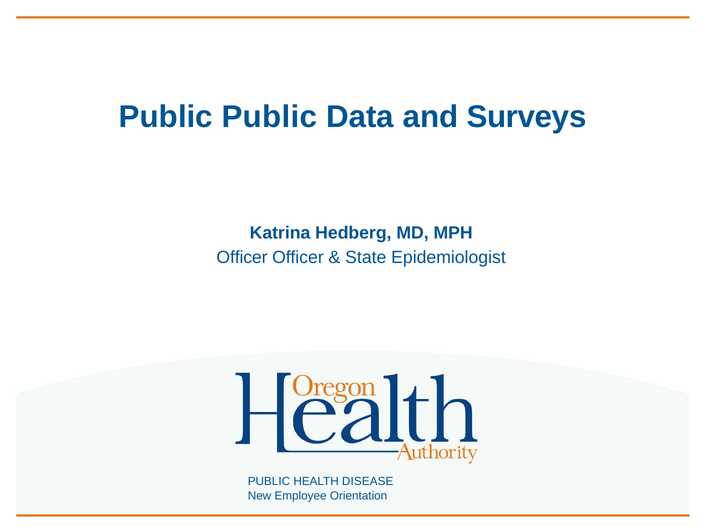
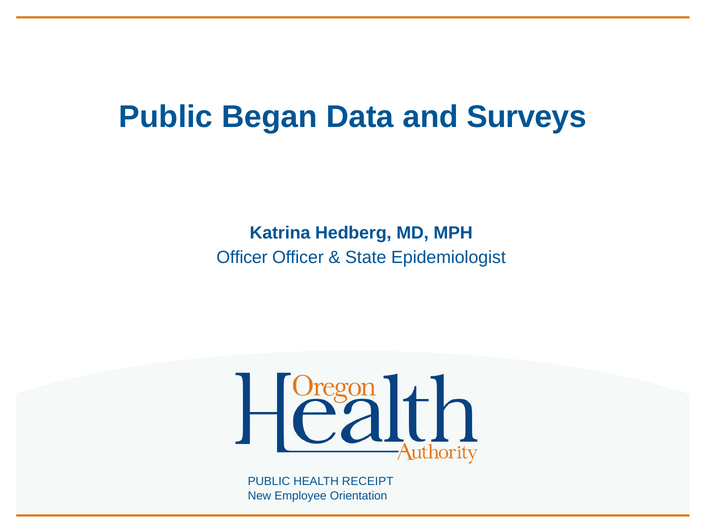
Public Public: Public -> Began
DISEASE: DISEASE -> RECEIPT
